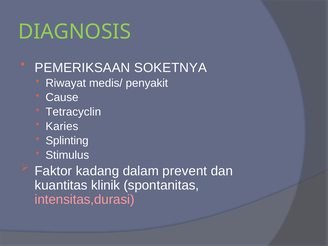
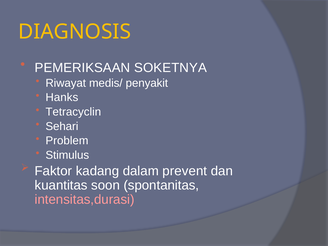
DIAGNOSIS colour: light green -> yellow
Cause: Cause -> Hanks
Karies: Karies -> Sehari
Splinting: Splinting -> Problem
klinik: klinik -> soon
